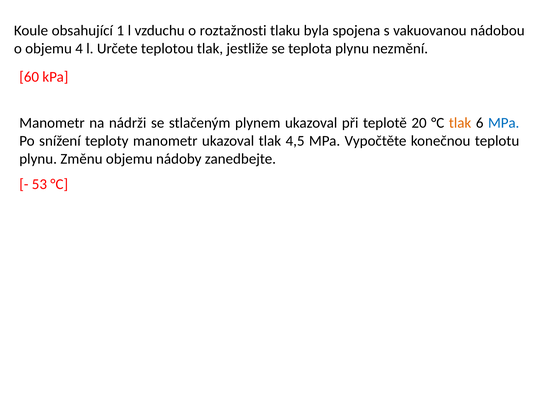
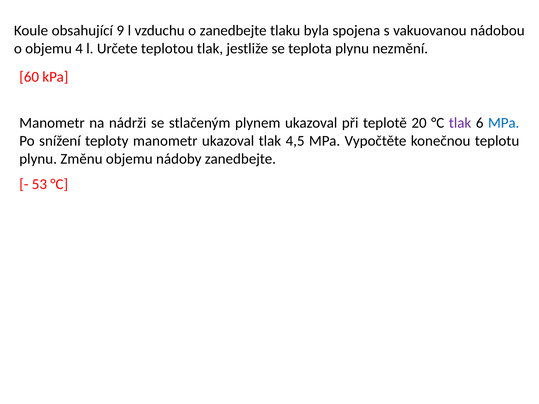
1: 1 -> 9
o roztažnosti: roztažnosti -> zanedbejte
tlak at (460, 123) colour: orange -> purple
